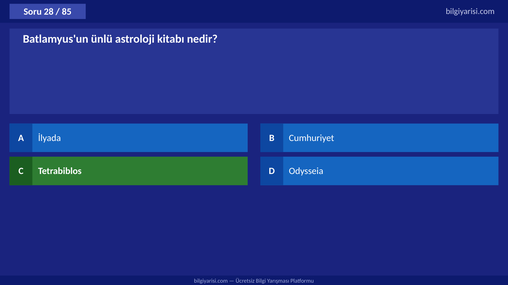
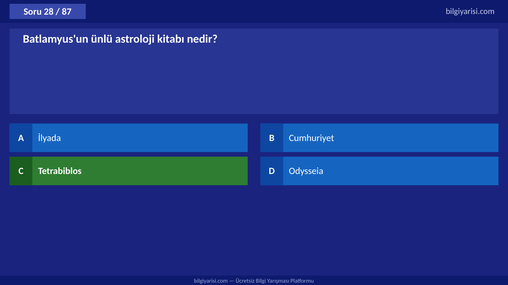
85: 85 -> 87
